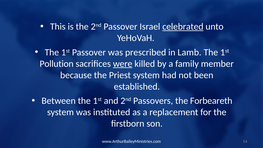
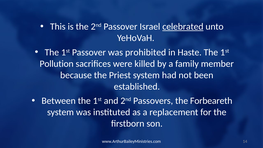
prescribed: prescribed -> prohibited
Lamb: Lamb -> Haste
were underline: present -> none
